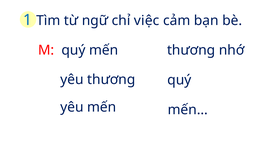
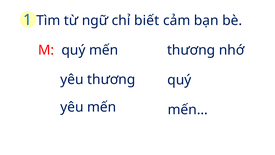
việc: việc -> biết
